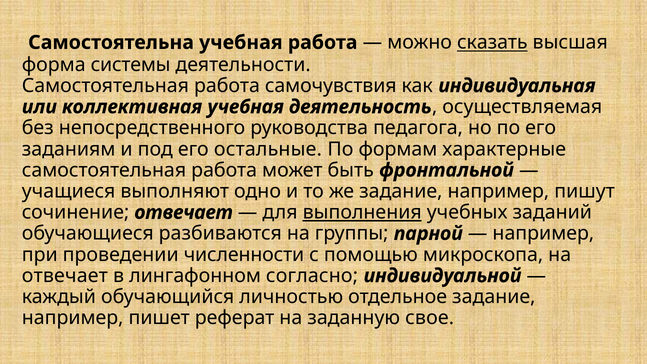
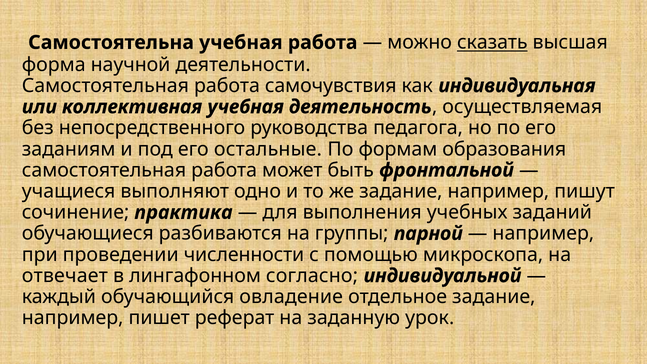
системы: системы -> научной
характерные: характерные -> образования
сочинение отвечает: отвечает -> практика
выполнения underline: present -> none
личностью: личностью -> овладение
свое: свое -> урок
